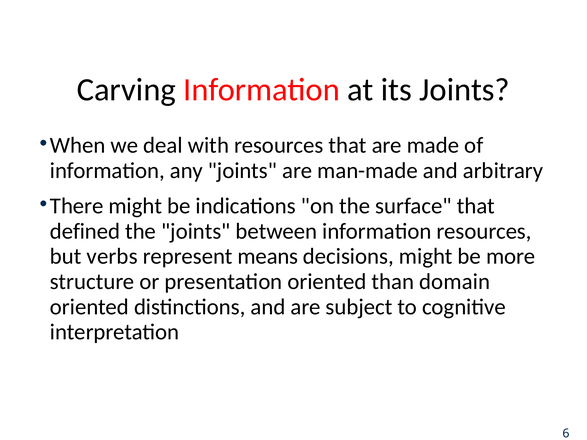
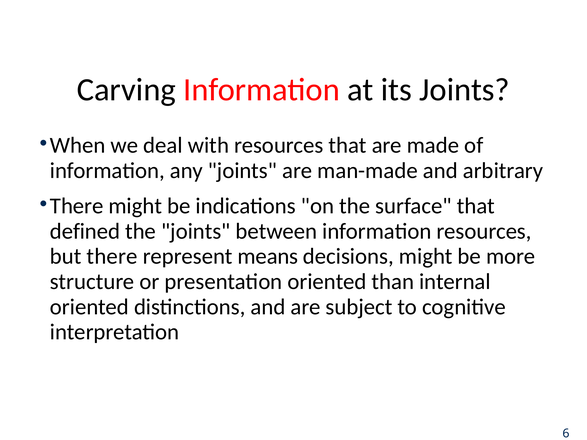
but verbs: verbs -> there
domain: domain -> internal
